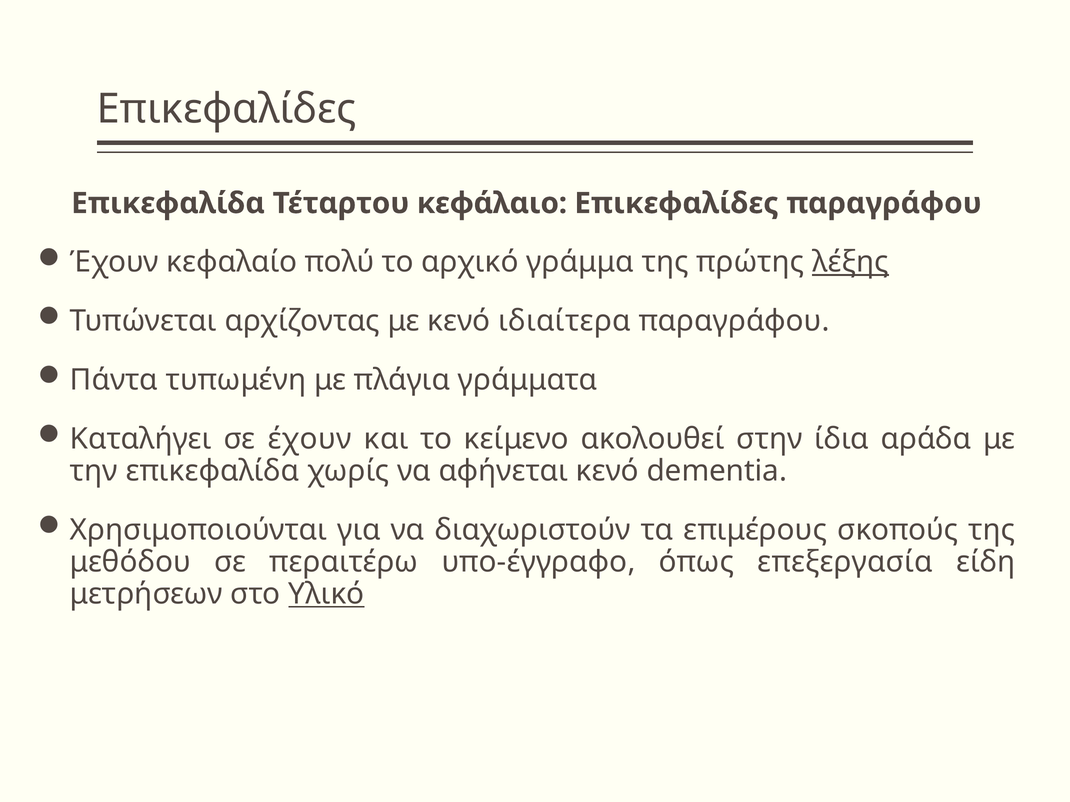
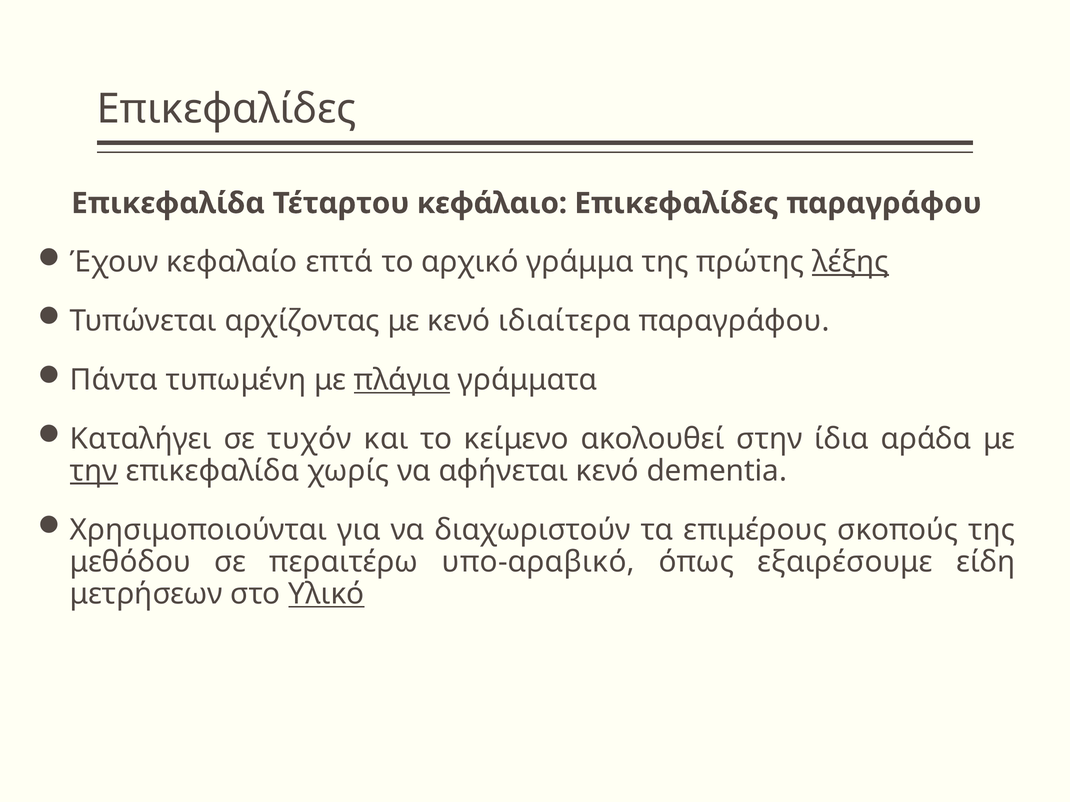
πολύ: πολύ -> επτά
πλάγια underline: none -> present
σε έχουν: έχουν -> τυχόν
την underline: none -> present
υπο-έγγραφο: υπο-έγγραφο -> υπο-αραβικό
επεξεργασία: επεξεργασία -> εξαιρέσουμε
